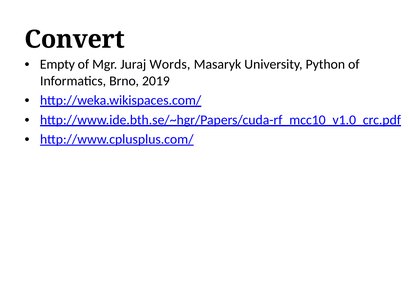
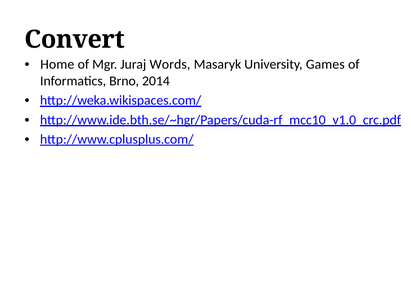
Empty: Empty -> Home
Python: Python -> Games
2019: 2019 -> 2014
